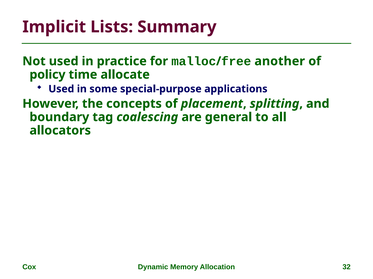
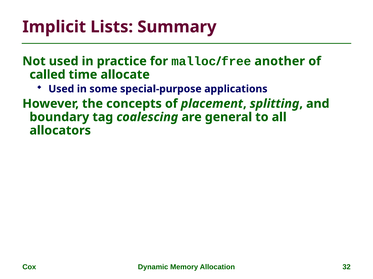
policy: policy -> called
